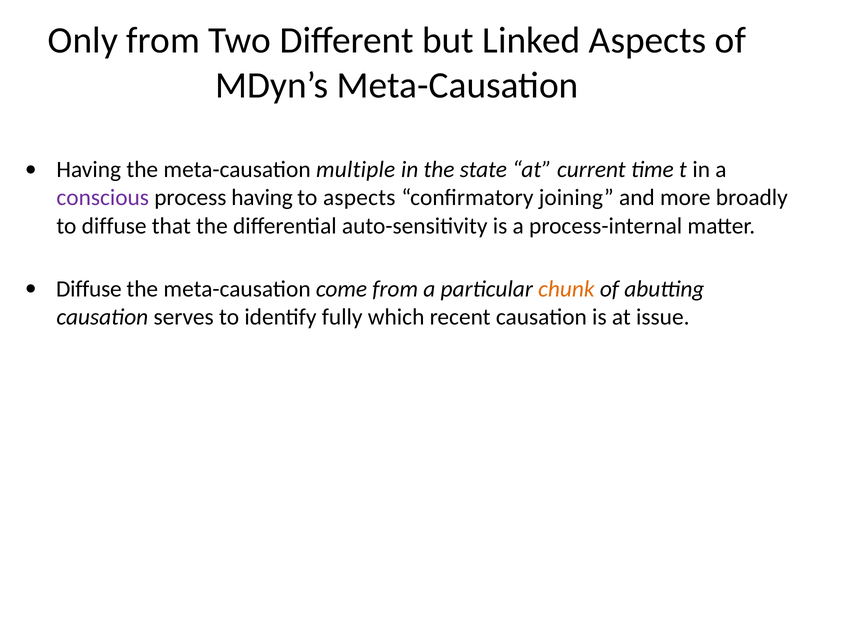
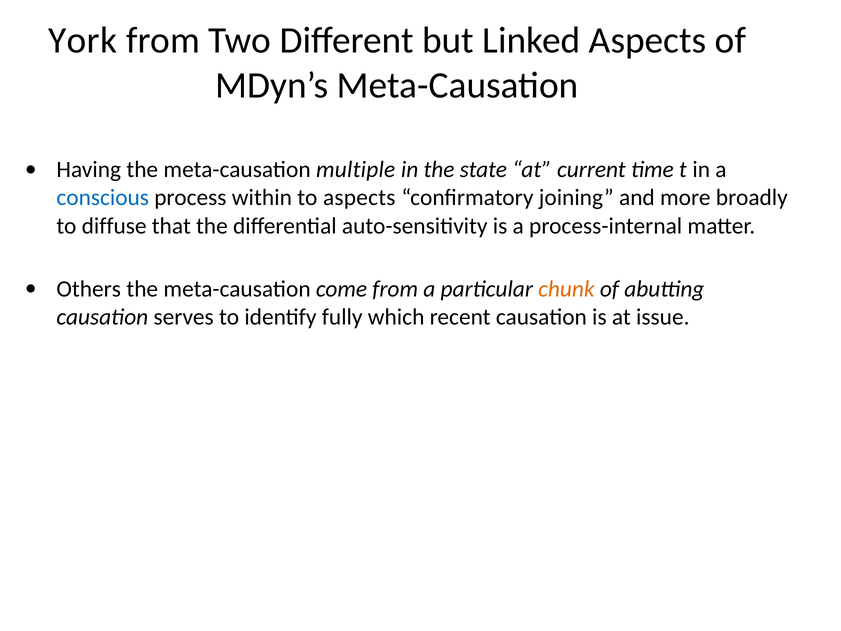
Only: Only -> York
conscious colour: purple -> blue
process having: having -> within
Diffuse at (89, 289): Diffuse -> Others
